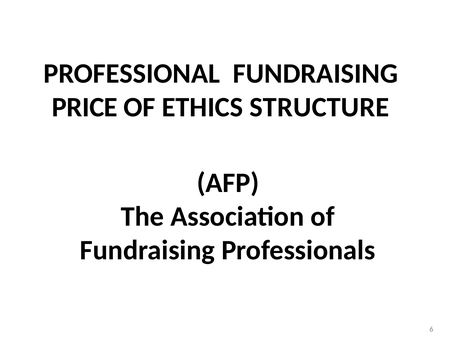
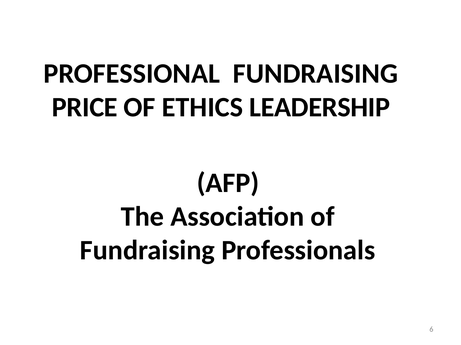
STRUCTURE: STRUCTURE -> LEADERSHIP
